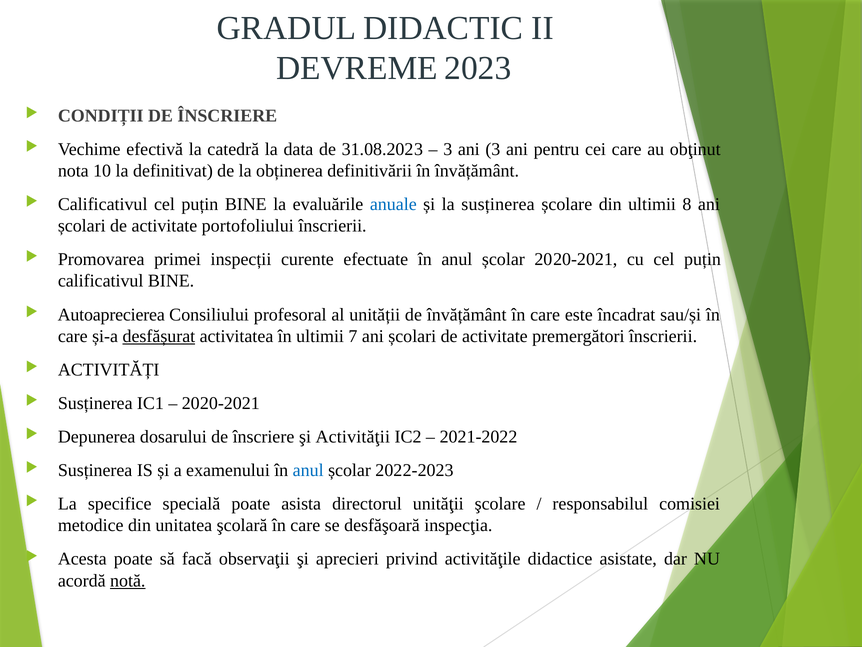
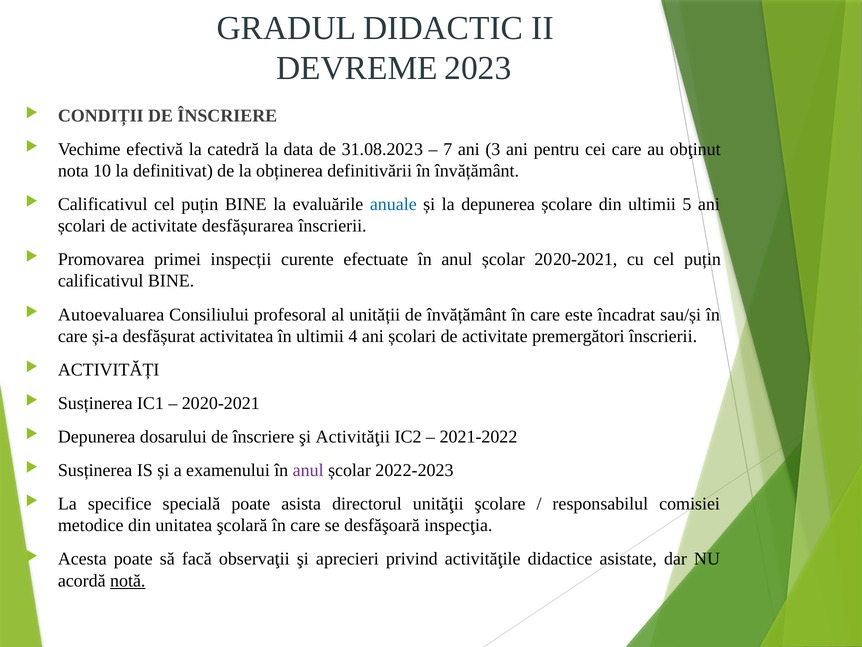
3 at (448, 149): 3 -> 7
la susținerea: susținerea -> depunerea
8: 8 -> 5
portofoliului: portofoliului -> desfășurarea
Autoaprecierea: Autoaprecierea -> Autoevaluarea
desfășurat underline: present -> none
7: 7 -> 4
anul at (308, 470) colour: blue -> purple
